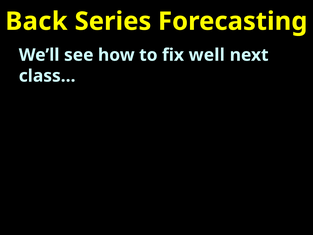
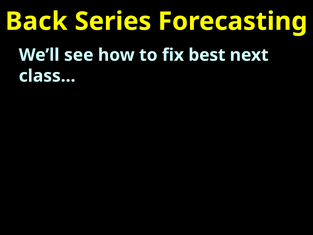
well: well -> best
